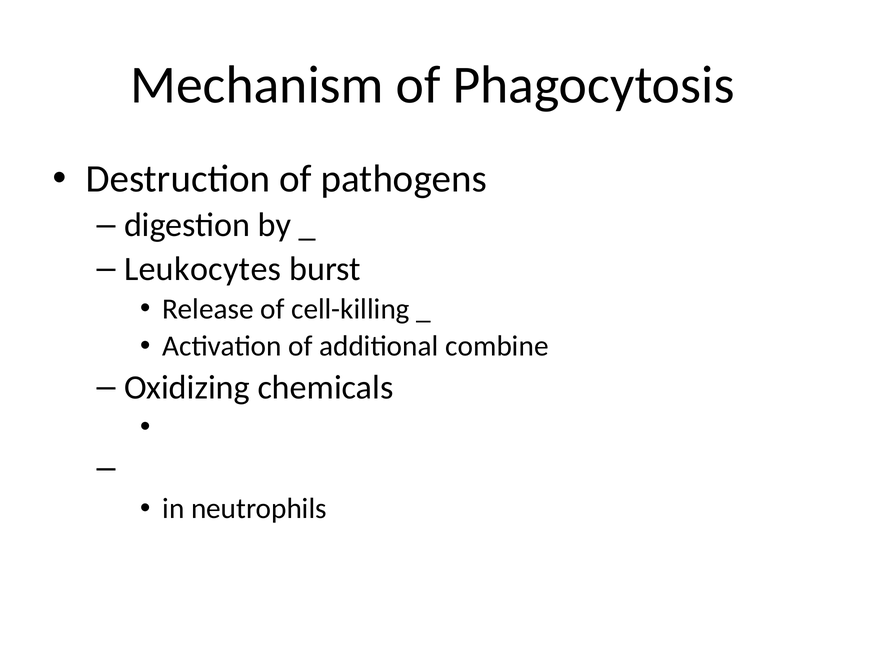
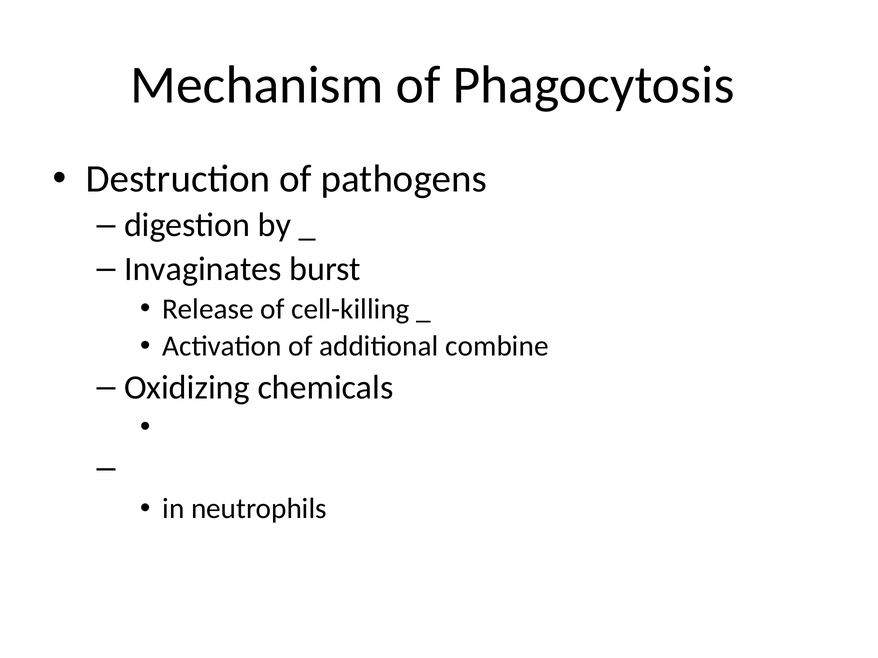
Leukocytes: Leukocytes -> Invaginates
